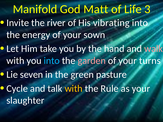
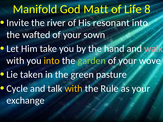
3: 3 -> 8
vibrating: vibrating -> resonant
energy: energy -> wafted
into at (52, 61) colour: light blue -> yellow
garden colour: pink -> light green
turns: turns -> wove
seven: seven -> taken
slaughter: slaughter -> exchange
